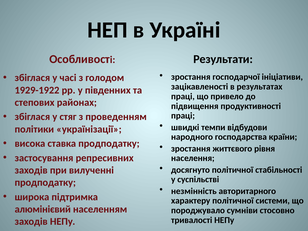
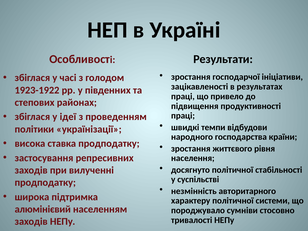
1929-1922: 1929-1922 -> 1923-1922
стяг: стяг -> ідеї
